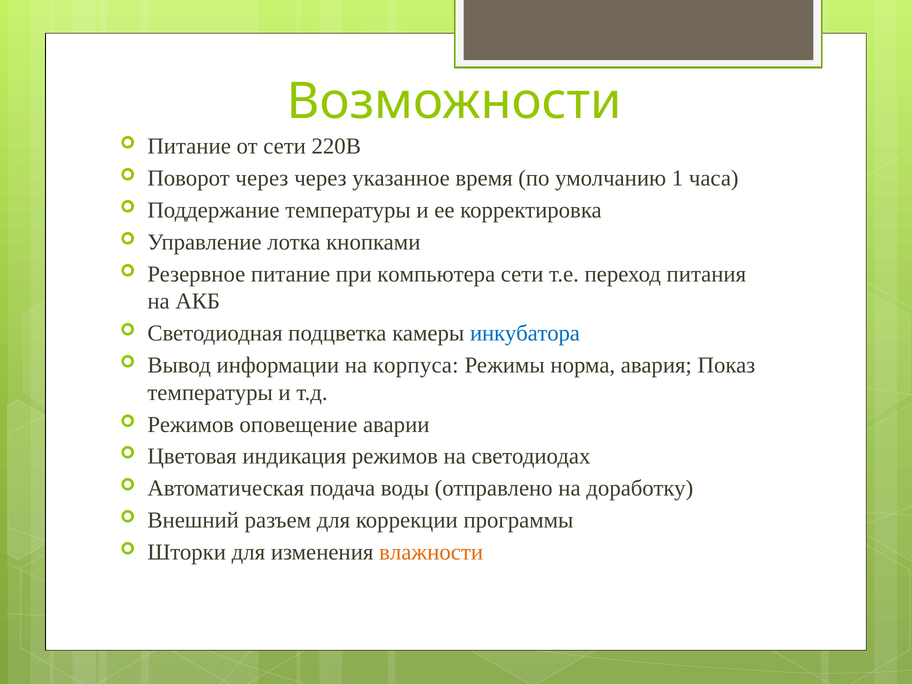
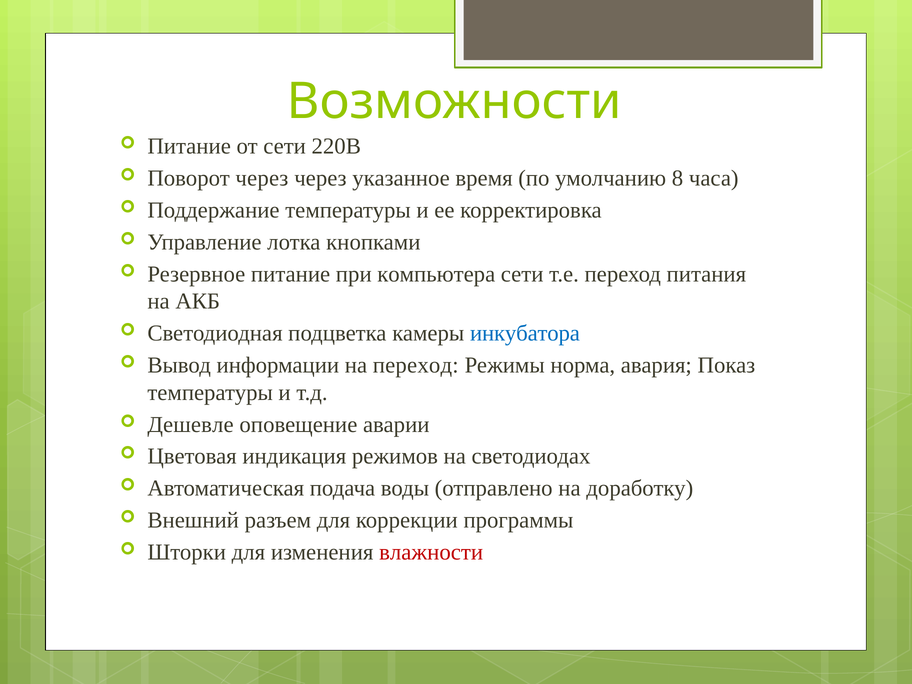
1: 1 -> 8
на корпуса: корпуса -> переход
Режимов at (191, 425): Режимов -> Дешевле
влажности colour: orange -> red
